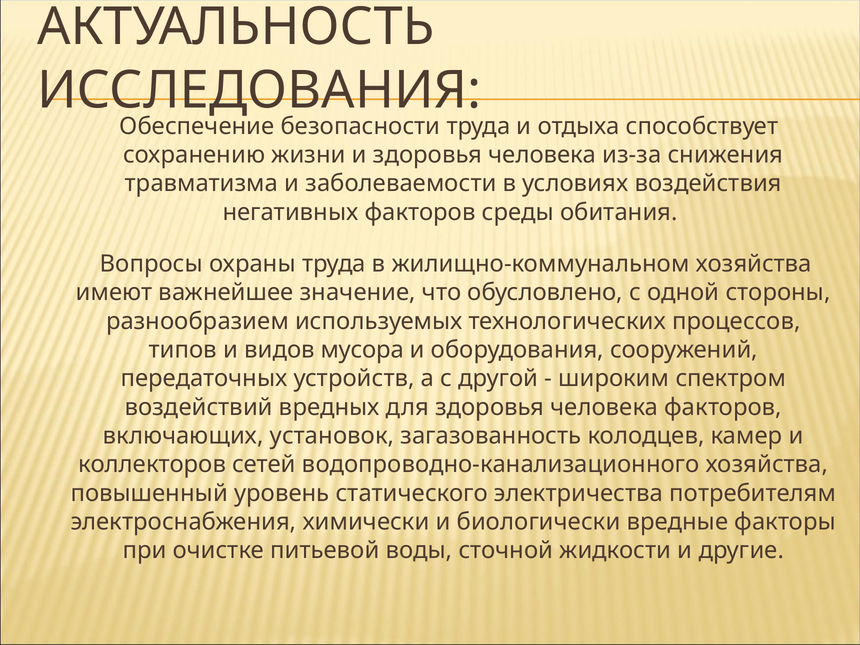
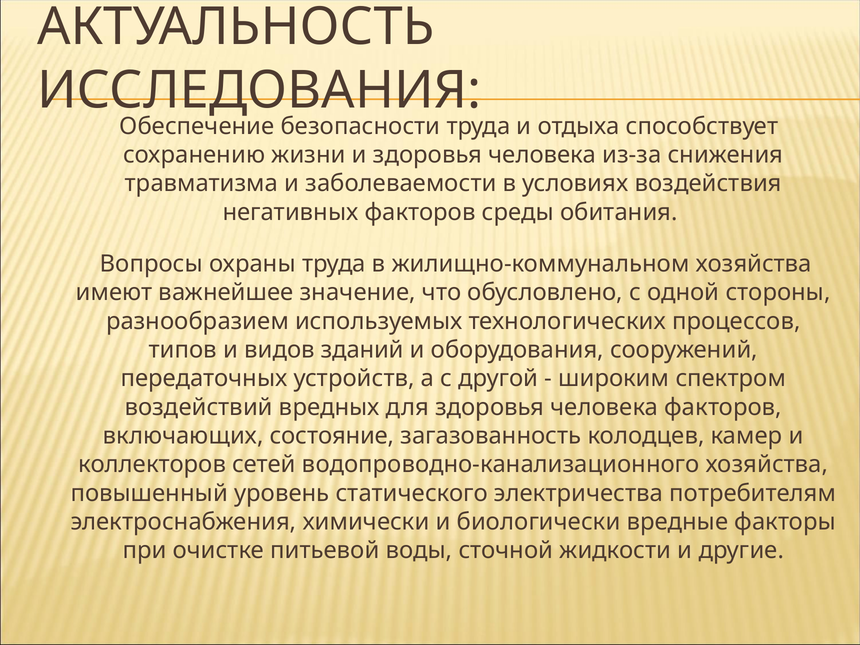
мусора: мусора -> зданий
установок: установок -> состояние
